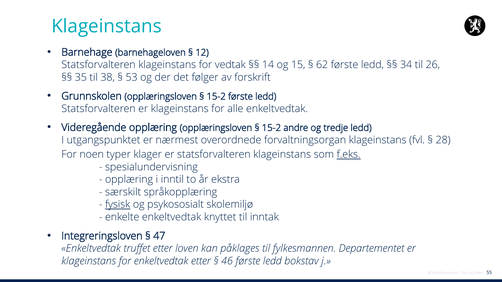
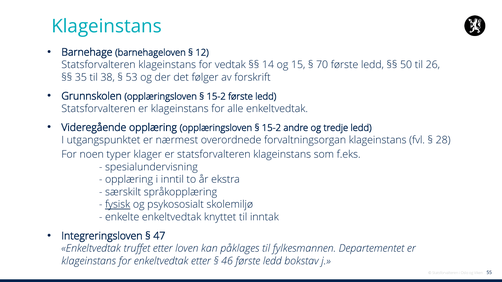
62: 62 -> 70
34: 34 -> 50
f.eks underline: present -> none
